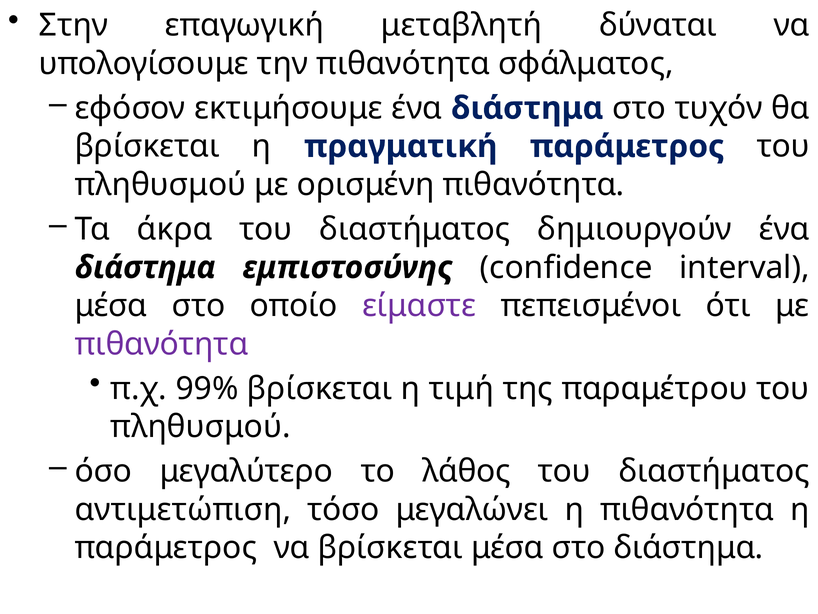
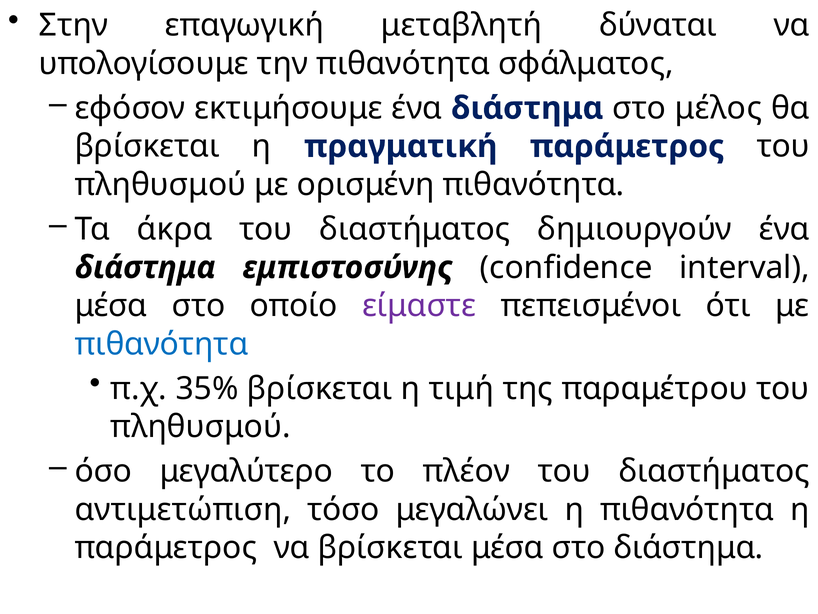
τυχόν: τυχόν -> μέλος
πιθανότητα at (162, 344) colour: purple -> blue
99%: 99% -> 35%
λάθος: λάθος -> πλέον
